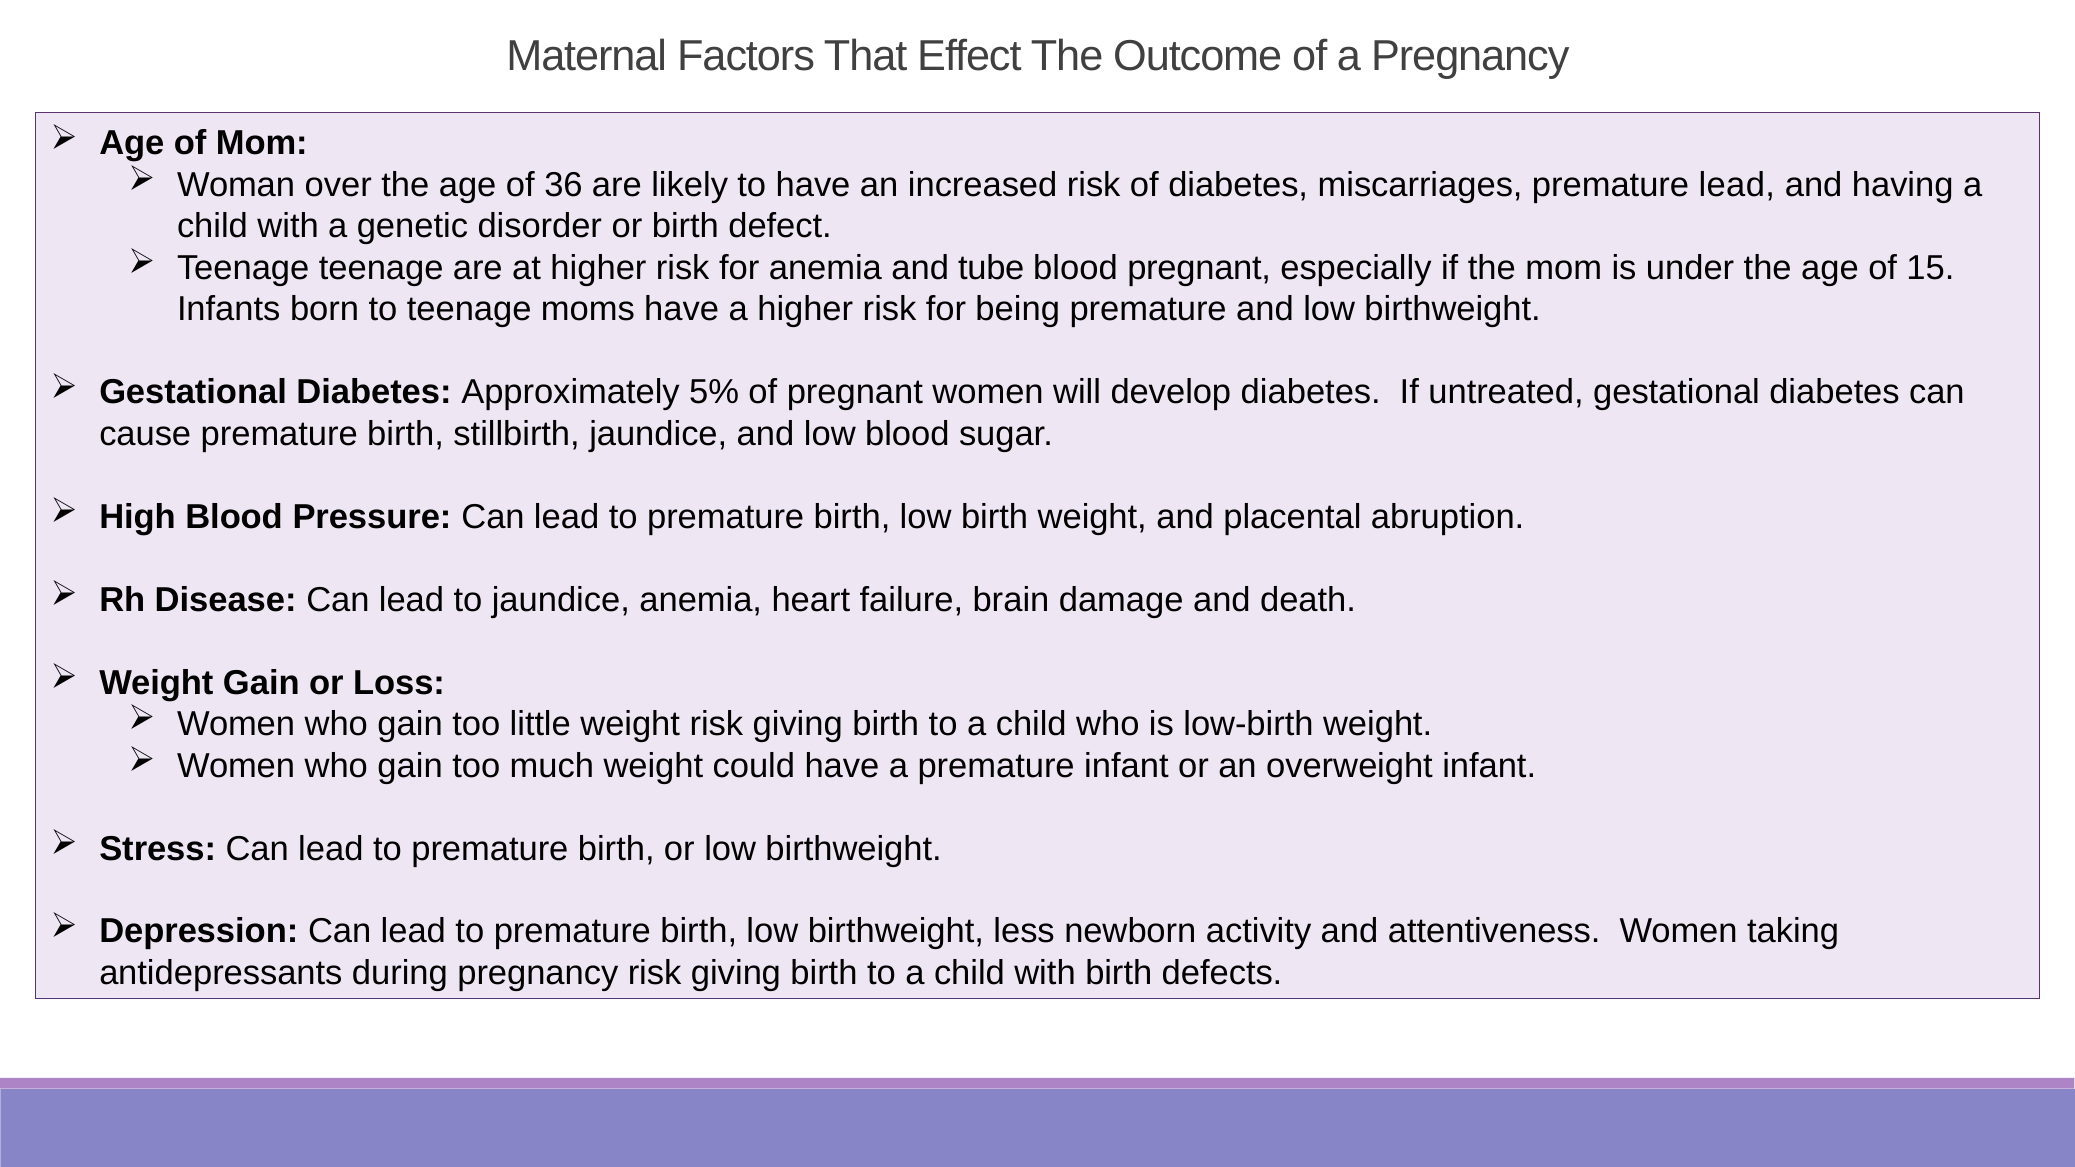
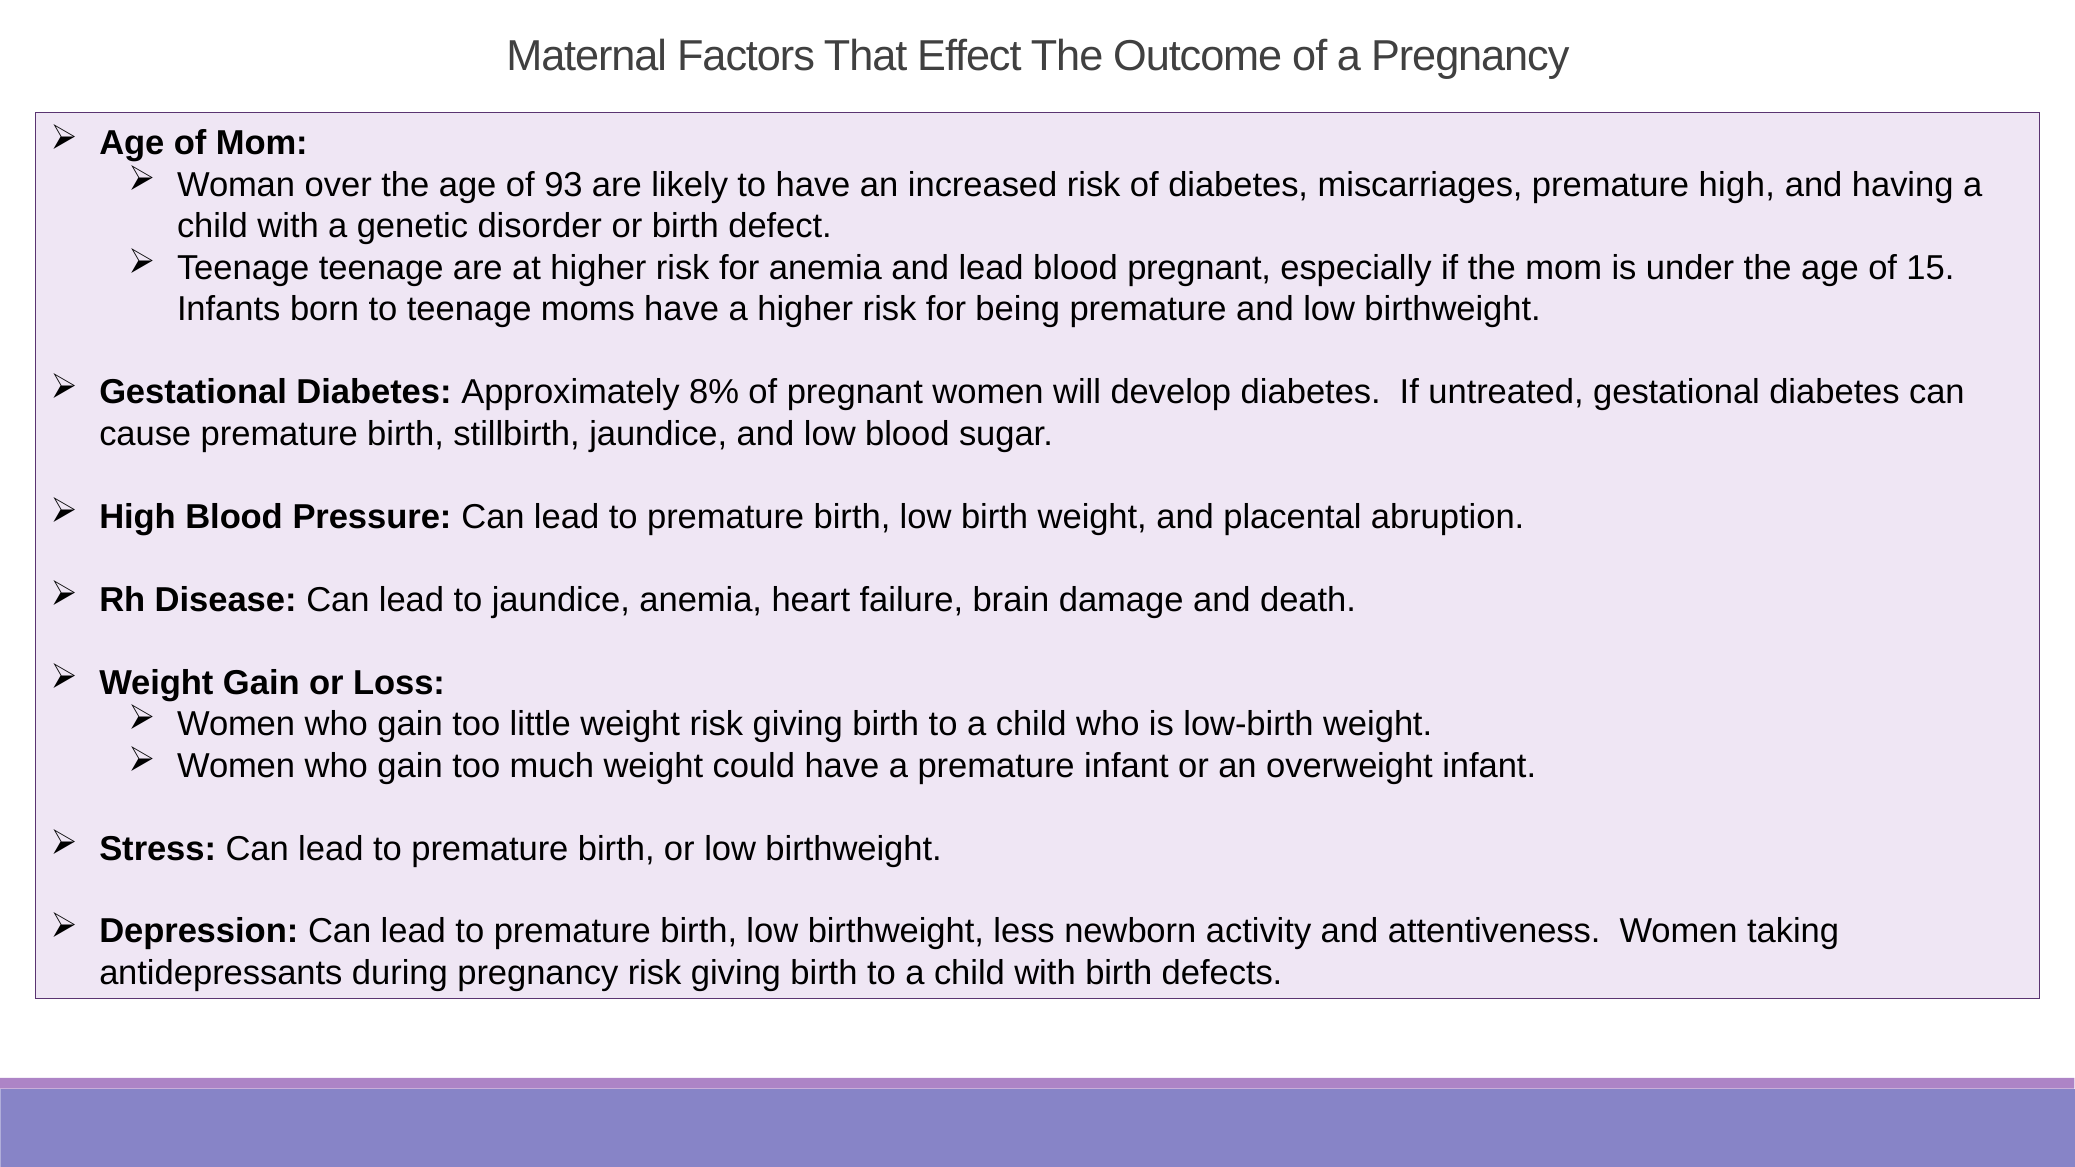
36: 36 -> 93
premature lead: lead -> high
and tube: tube -> lead
5%: 5% -> 8%
